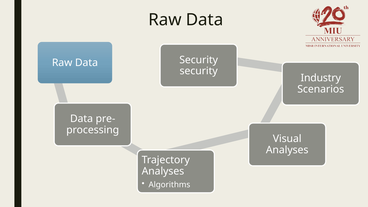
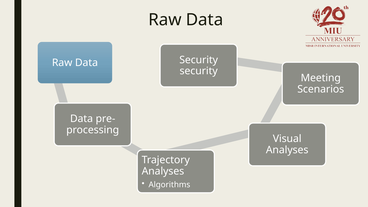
Industry: Industry -> Meeting
